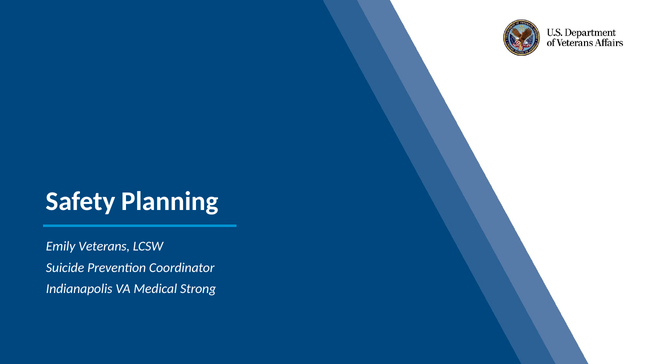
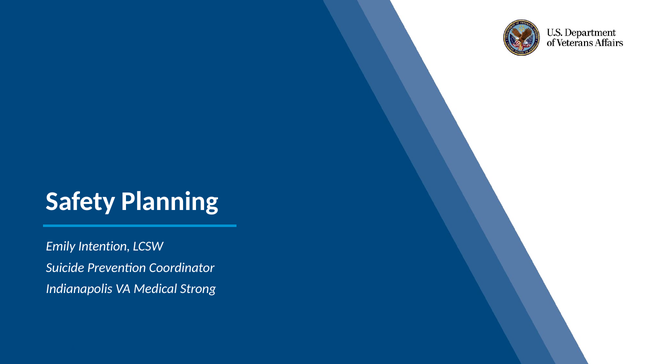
Veterans: Veterans -> Intention
